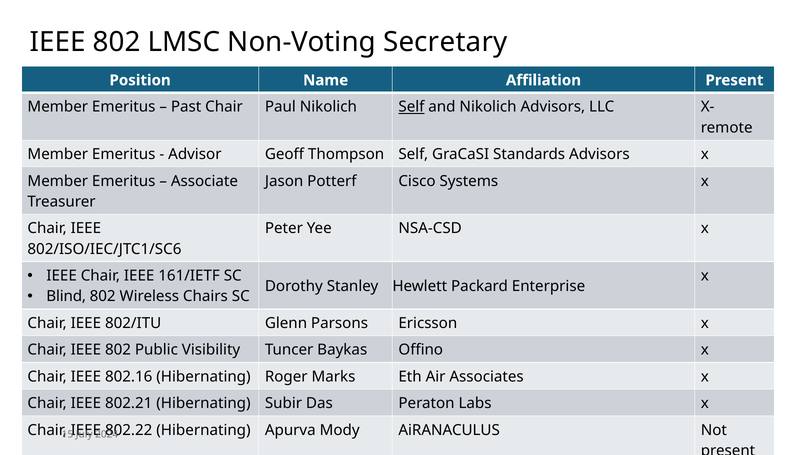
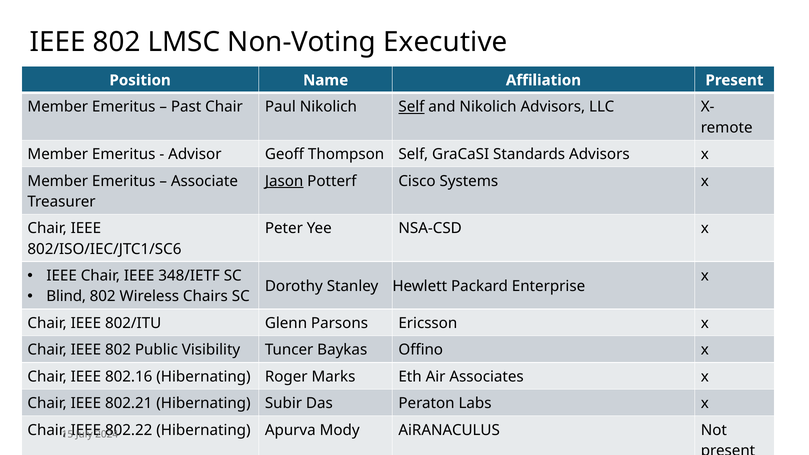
Secretary: Secretary -> Executive
Jason underline: none -> present
161/IETF: 161/IETF -> 348/IETF
